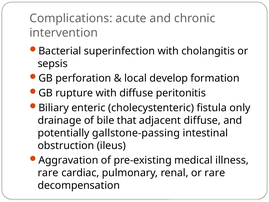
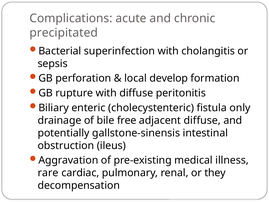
intervention: intervention -> precipitated
that: that -> free
gallstone-passing: gallstone-passing -> gallstone-sinensis
or rare: rare -> they
